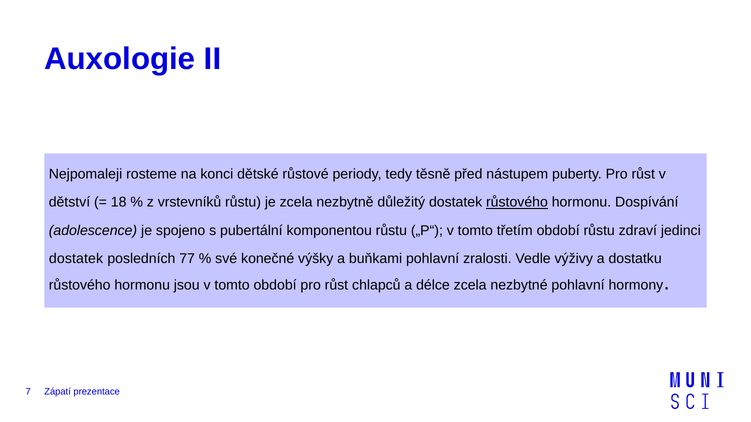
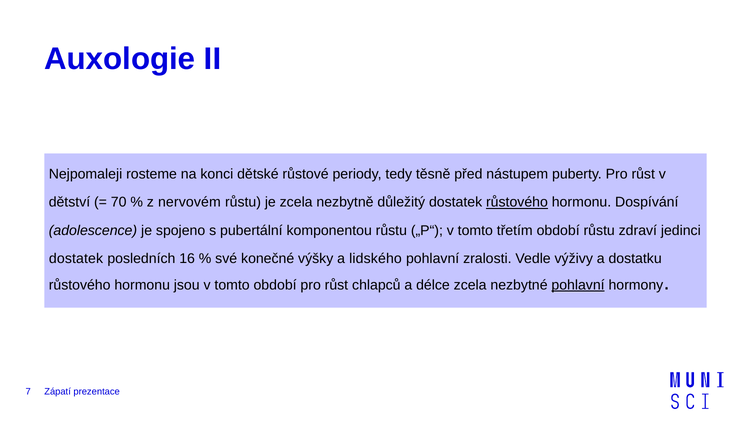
18: 18 -> 70
vrstevníků: vrstevníků -> nervovém
77: 77 -> 16
buňkami: buňkami -> lidského
pohlavní at (578, 285) underline: none -> present
